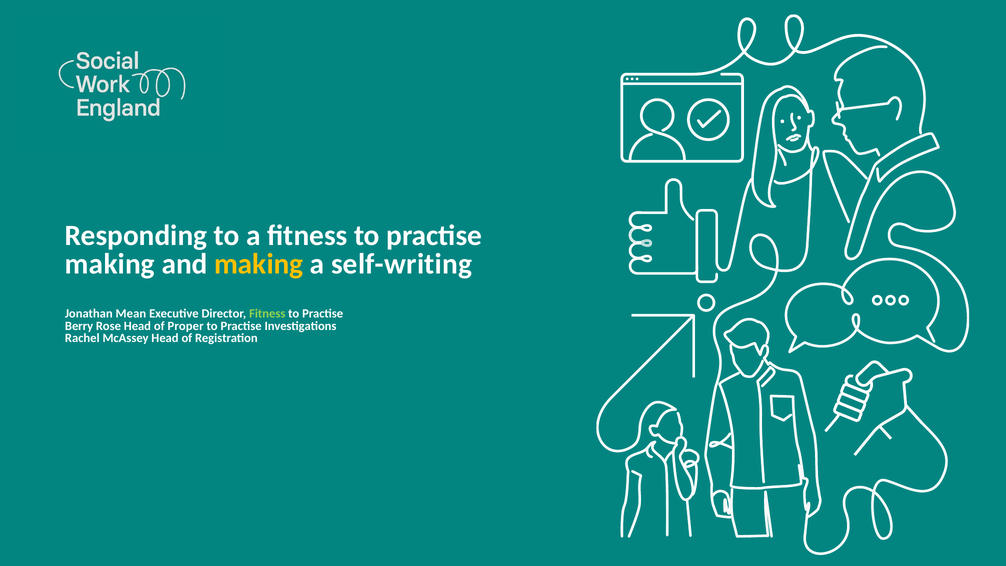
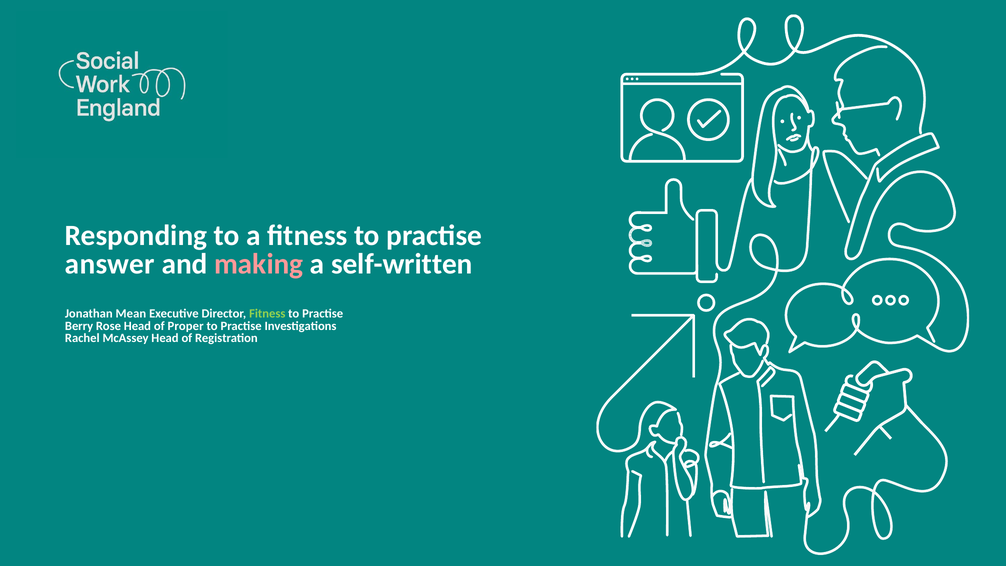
making at (110, 264): making -> answer
making at (259, 264) colour: yellow -> pink
self-writing: self-writing -> self-written
